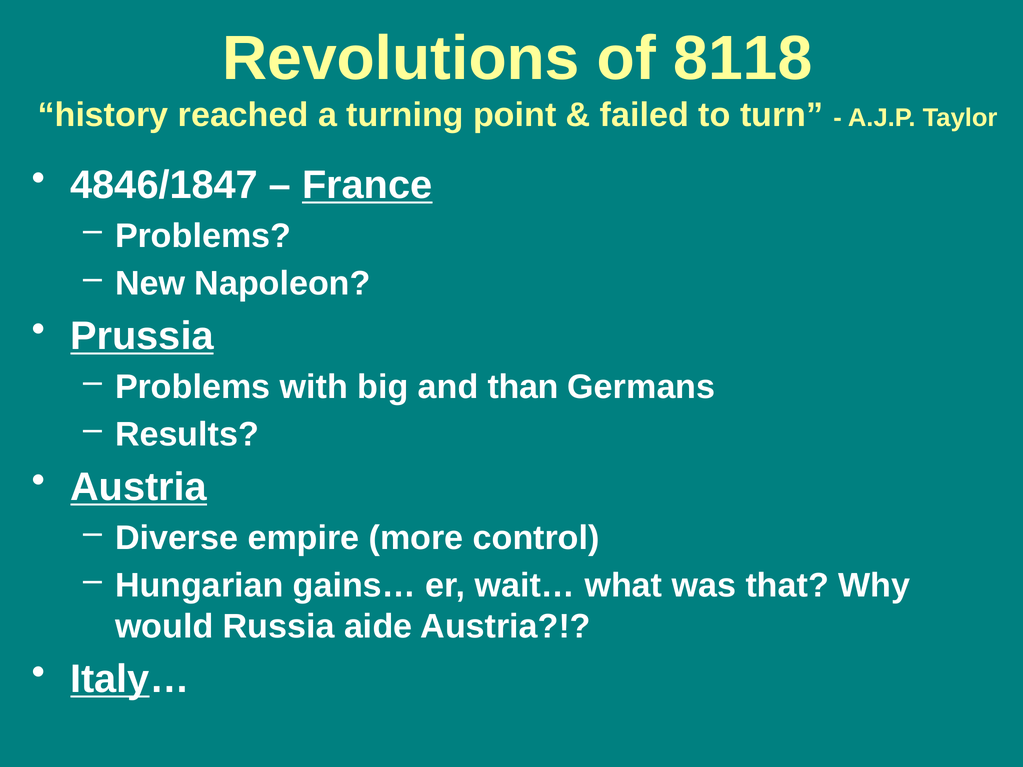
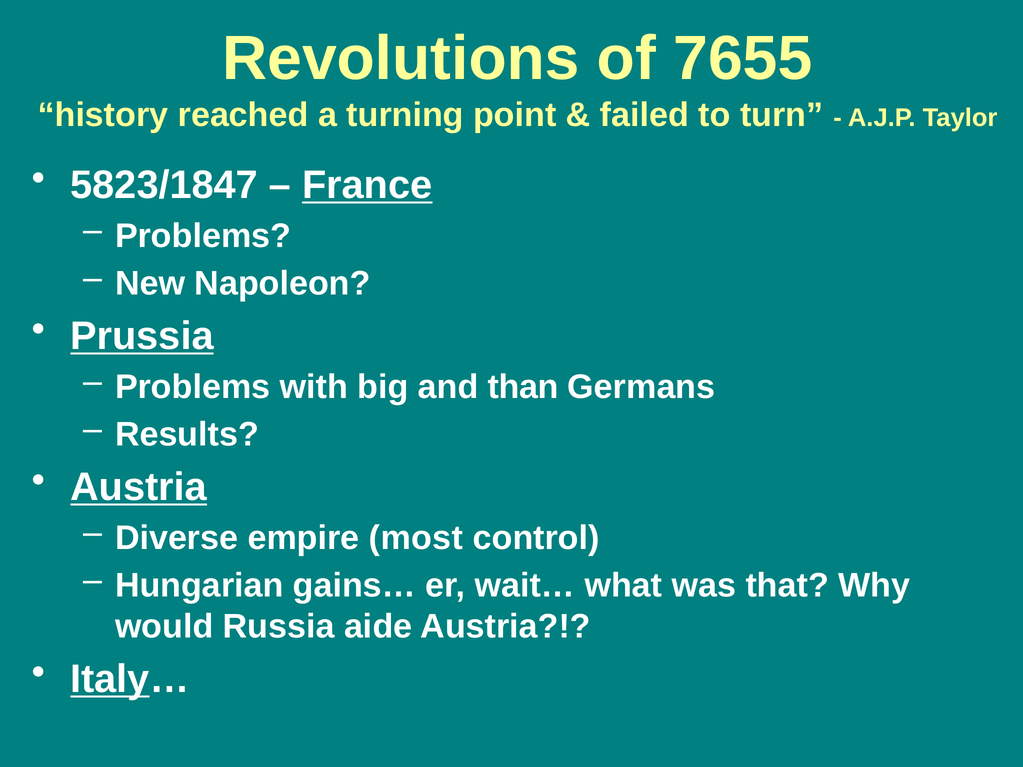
8118: 8118 -> 7655
4846/1847: 4846/1847 -> 5823/1847
more: more -> most
